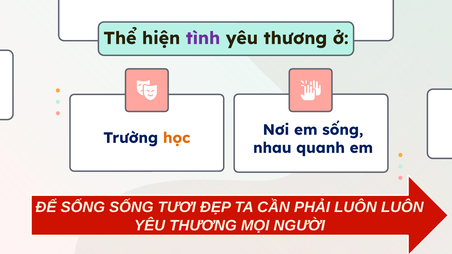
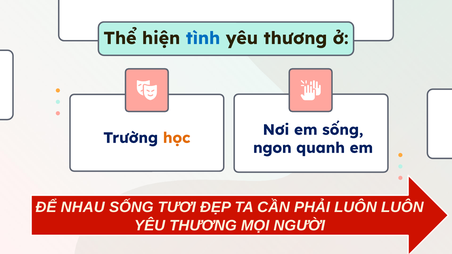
tình colour: purple -> blue
nhau: nhau -> ngon
ĐỂ SỐNG: SỐNG -> NHAU
